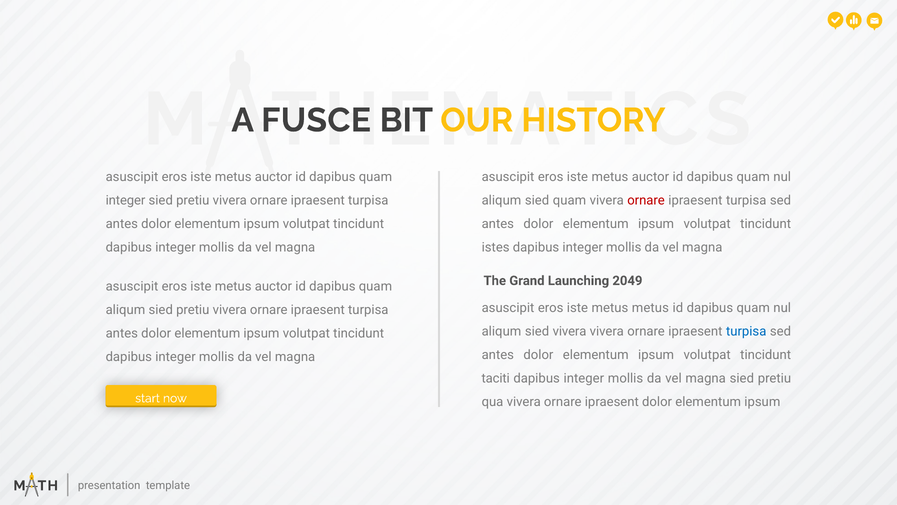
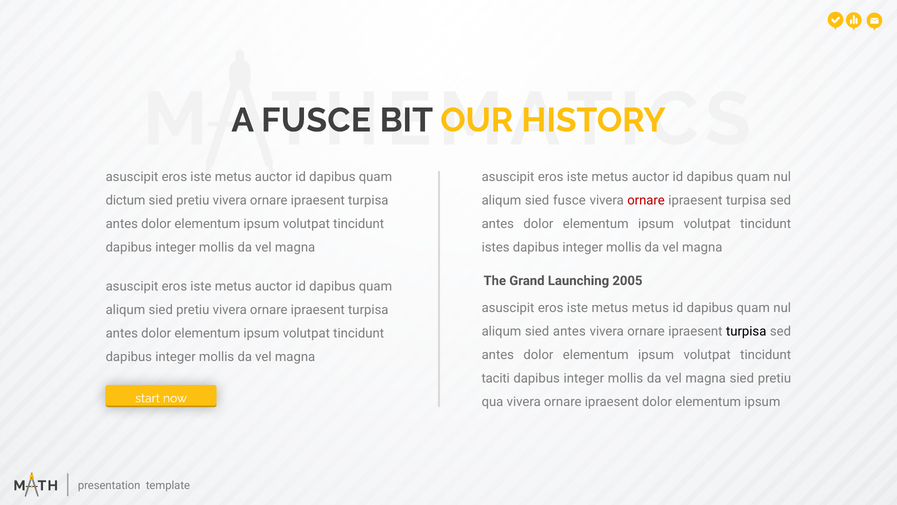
integer at (126, 200): integer -> dictum
sied quam: quam -> fusce
2049: 2049 -> 2005
sied vivera: vivera -> antes
turpisa at (746, 331) colour: blue -> black
